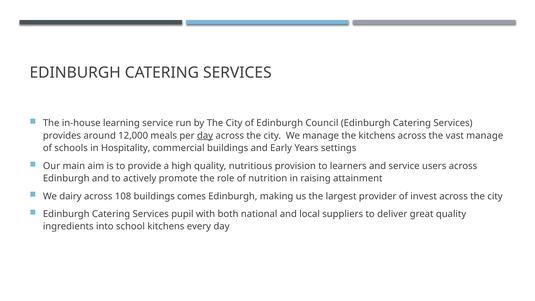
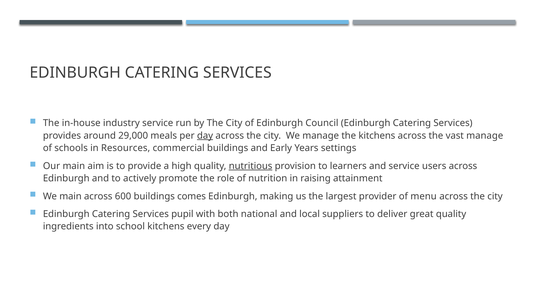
learning: learning -> industry
12,000: 12,000 -> 29,000
Hospitality: Hospitality -> Resources
nutritious underline: none -> present
We dairy: dairy -> main
108: 108 -> 600
invest: invest -> menu
